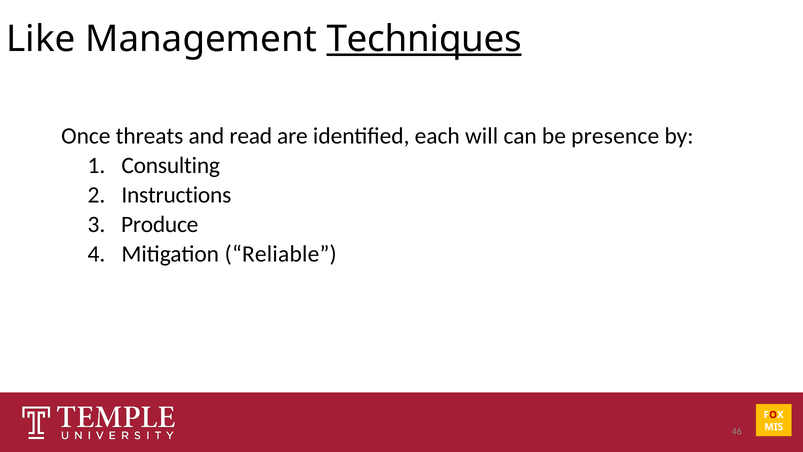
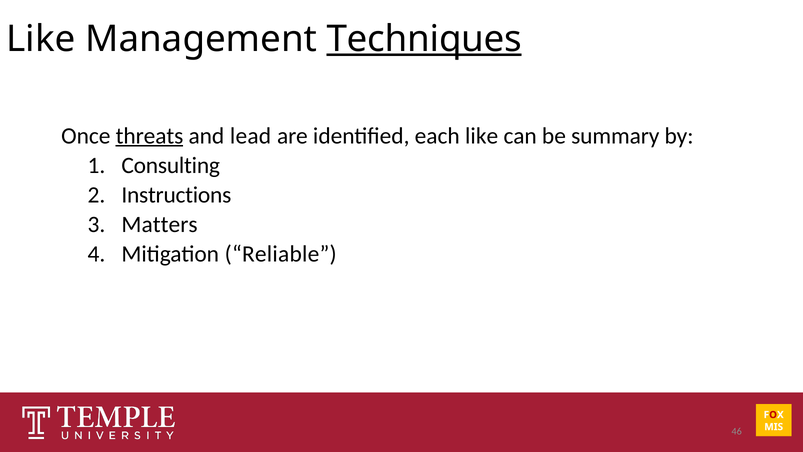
threats underline: none -> present
read: read -> lead
each will: will -> like
presence: presence -> summary
Produce: Produce -> Matters
